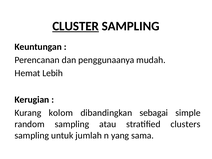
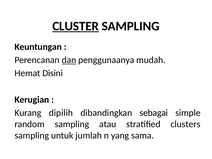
dan underline: none -> present
Lebih: Lebih -> Disini
kolom: kolom -> dipilih
